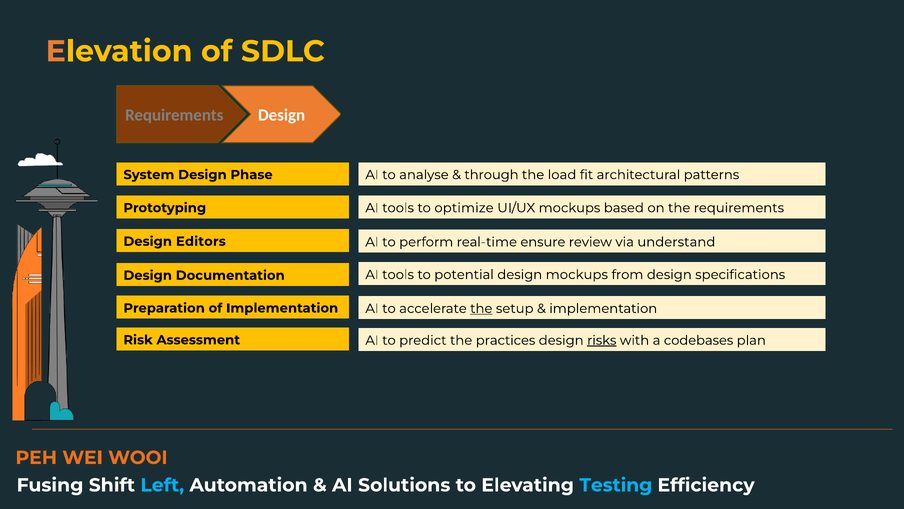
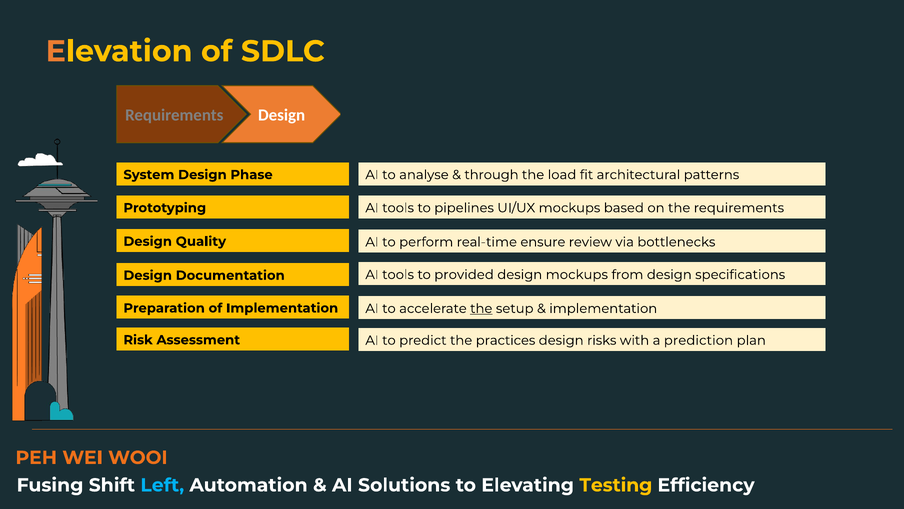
optimize: optimize -> pipelines
Editors: Editors -> Quality
understand: understand -> bottlenecks
potential: potential -> provided
risks underline: present -> none
codebases: codebases -> prediction
Testing colour: light blue -> yellow
